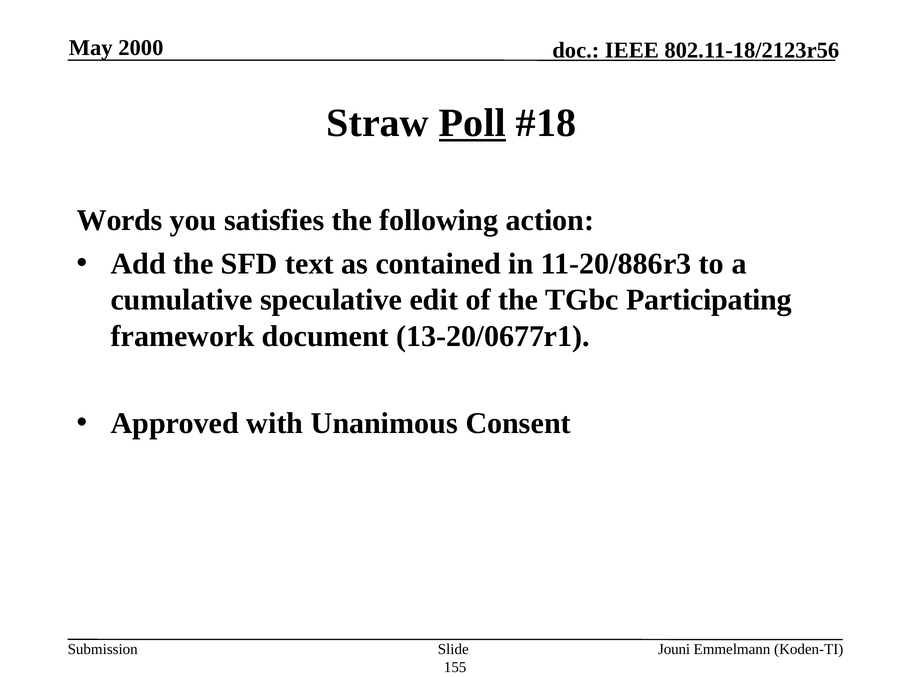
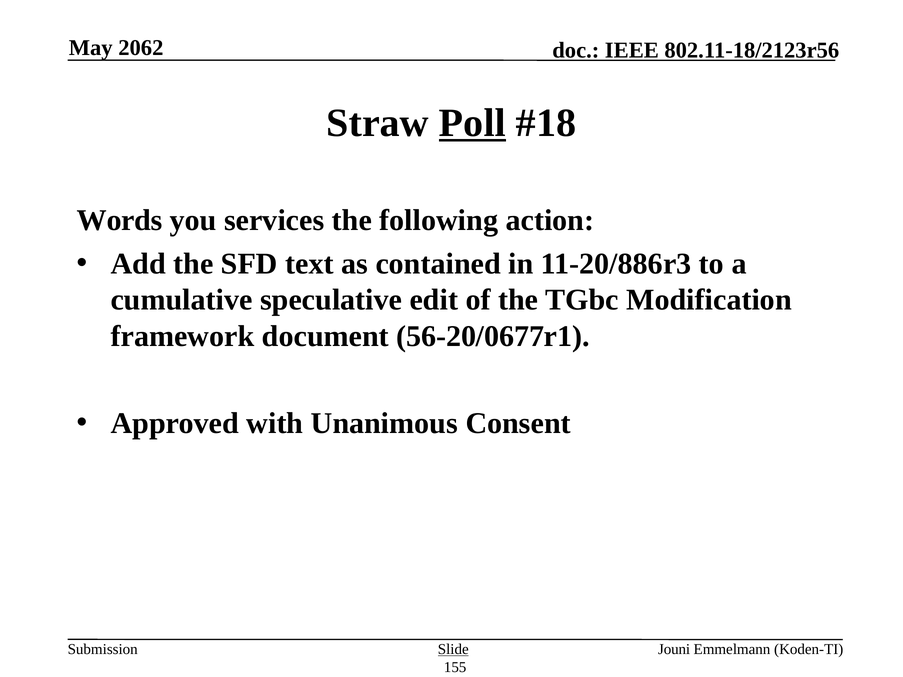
2000: 2000 -> 2062
satisfies: satisfies -> services
Participating: Participating -> Modification
13-20/0677r1: 13-20/0677r1 -> 56-20/0677r1
Slide underline: none -> present
